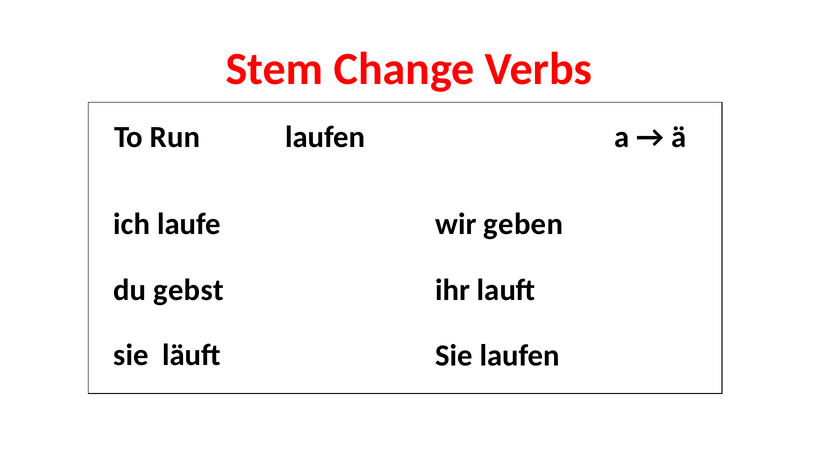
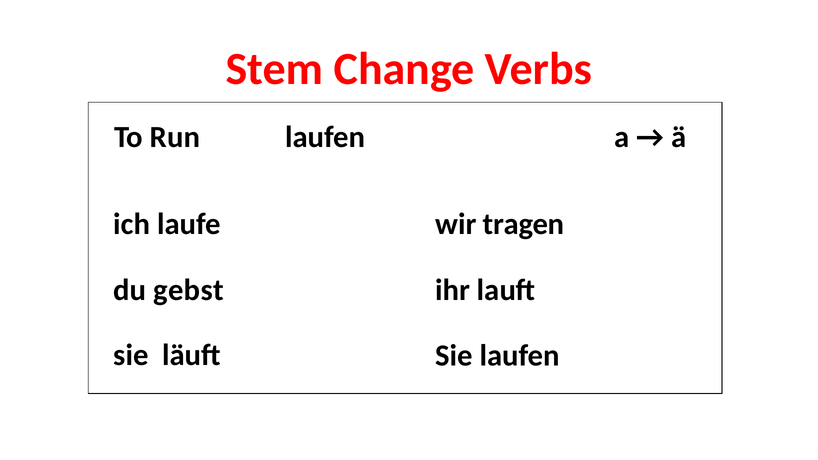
geben: geben -> tragen
